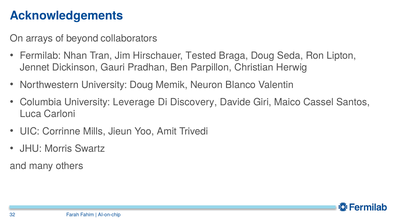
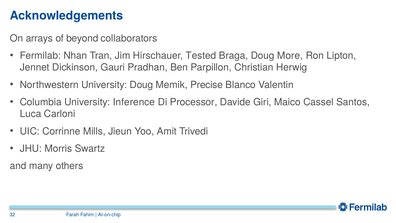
Seda: Seda -> More
Neuron: Neuron -> Precise
Leverage: Leverage -> Inference
Discovery: Discovery -> Processor
